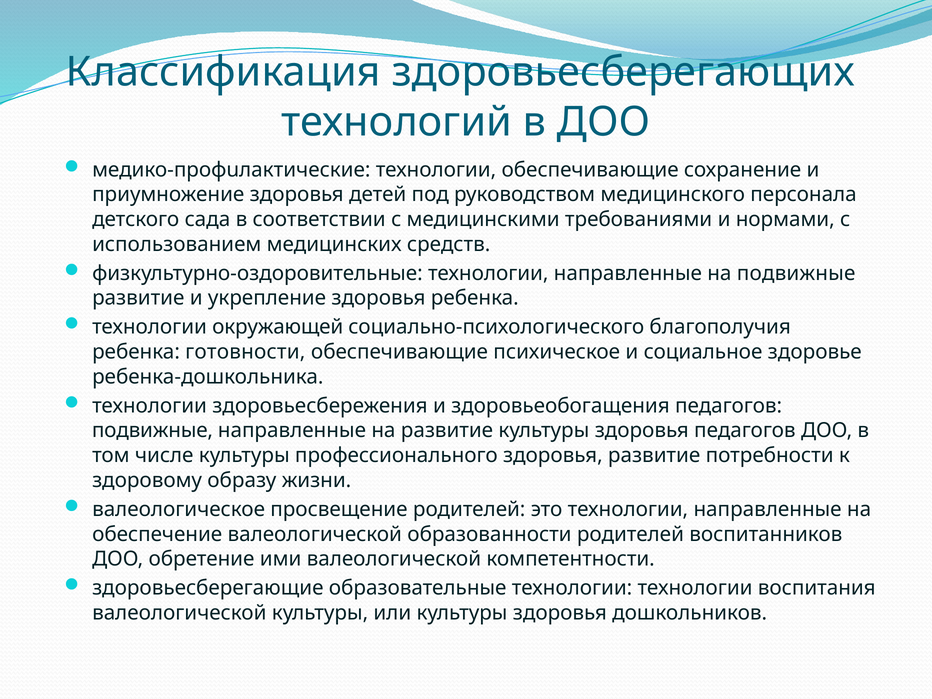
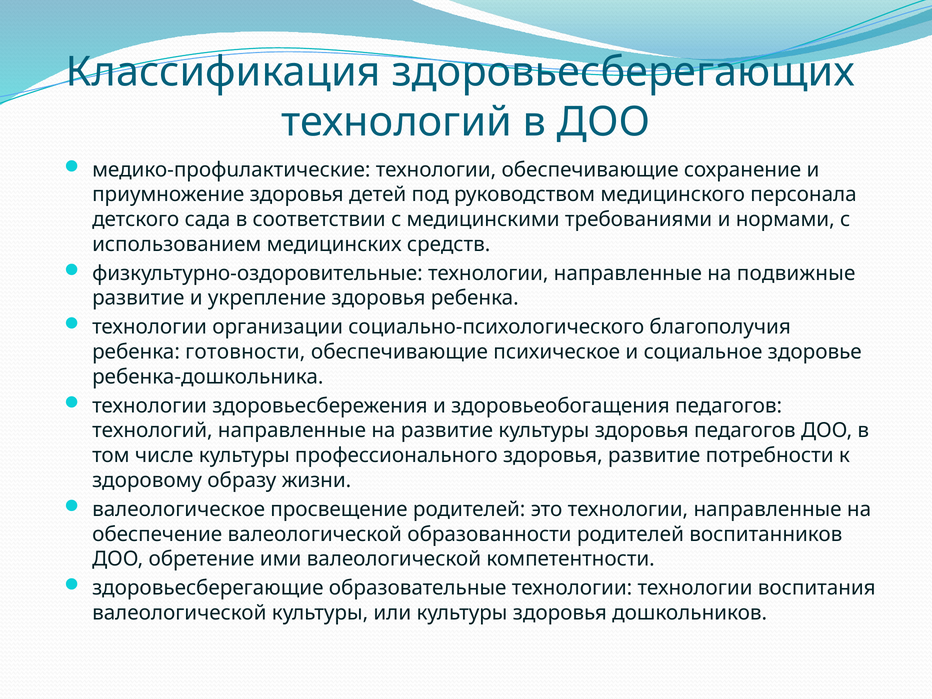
окружающей: окружающей -> организации
подвижные at (152, 431): подвижные -> технологий
